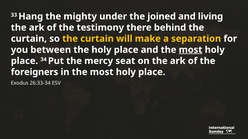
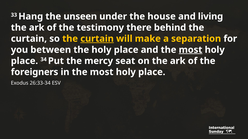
mighty: mighty -> unseen
joined: joined -> house
curtain at (97, 39) underline: none -> present
